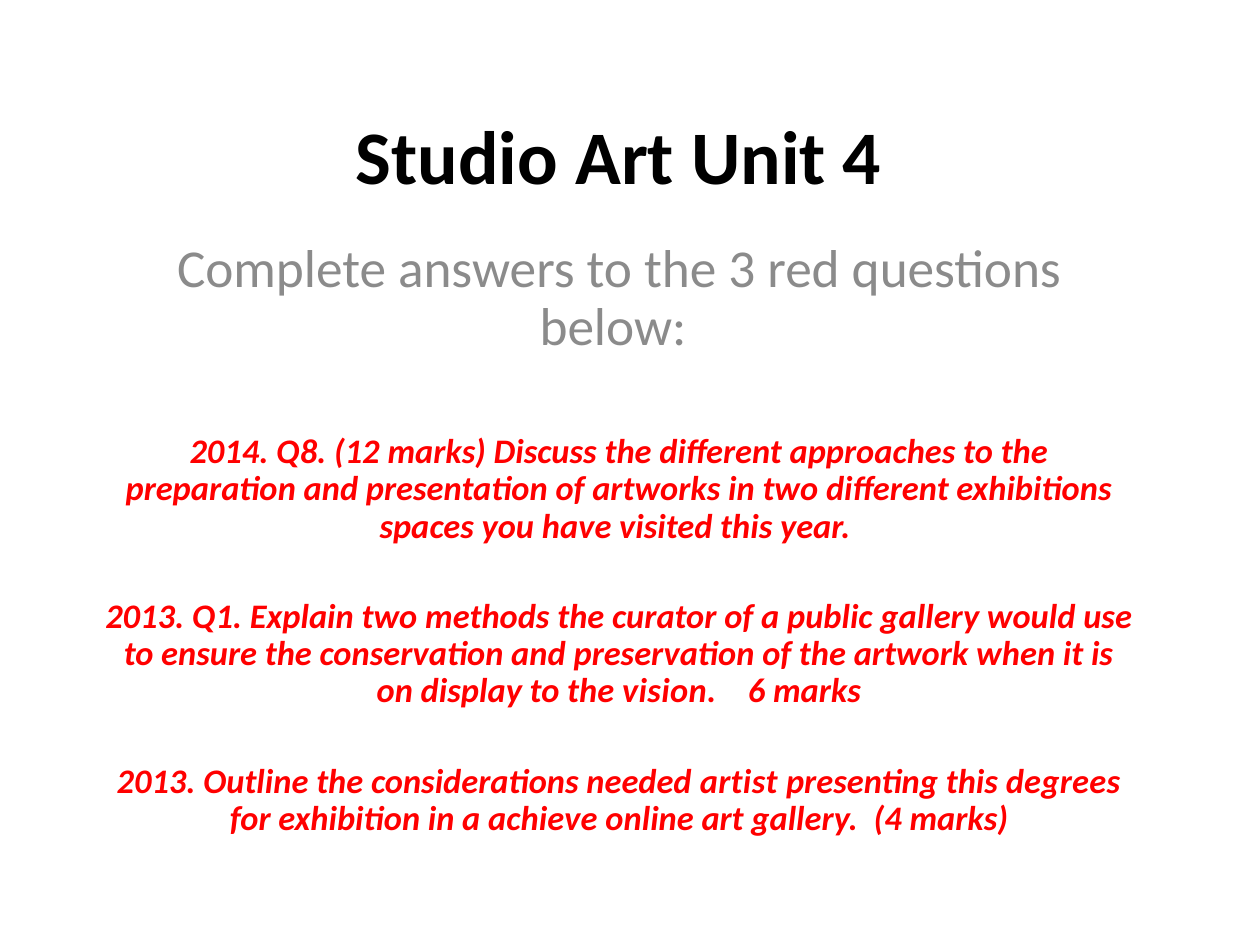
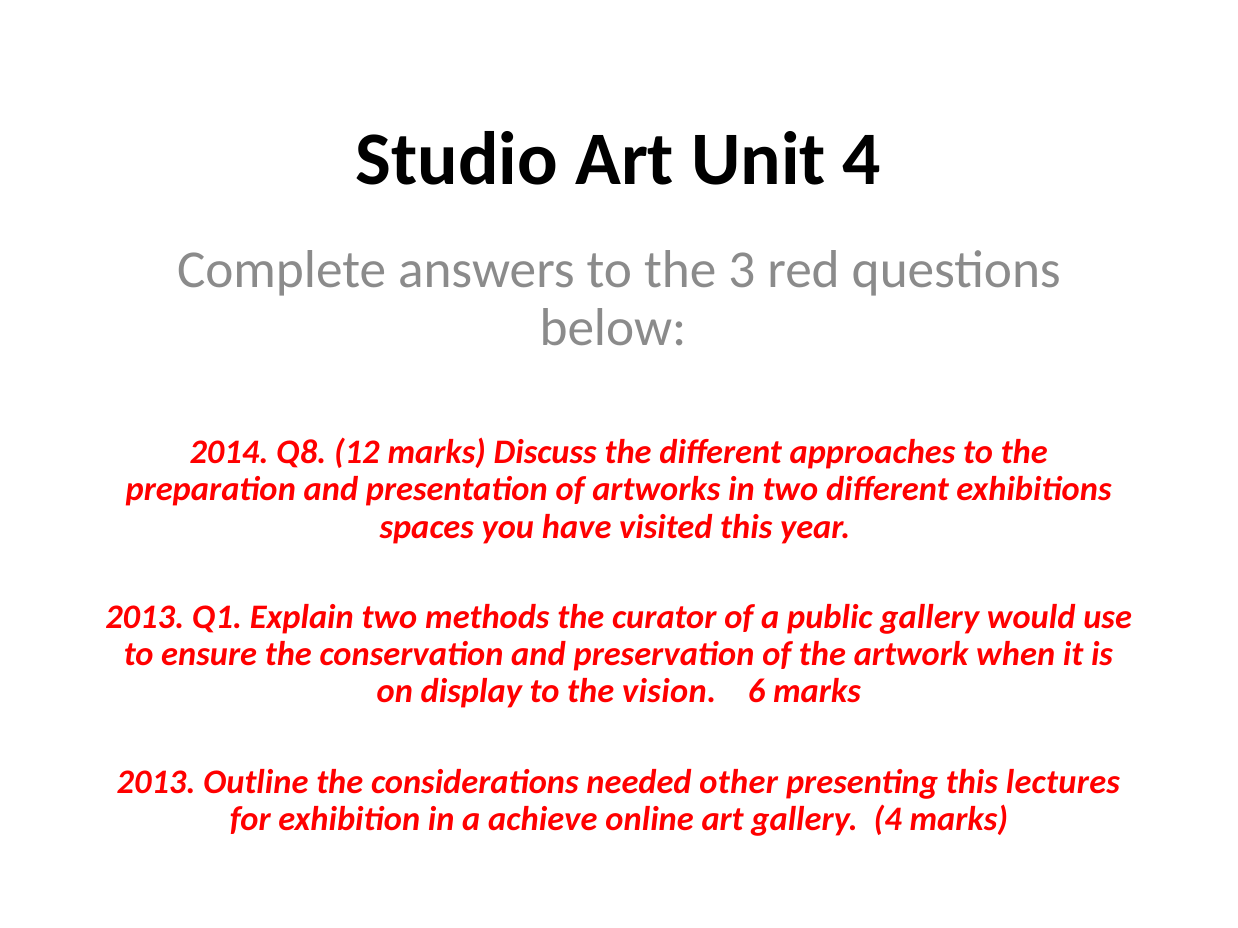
artist: artist -> other
degrees: degrees -> lectures
